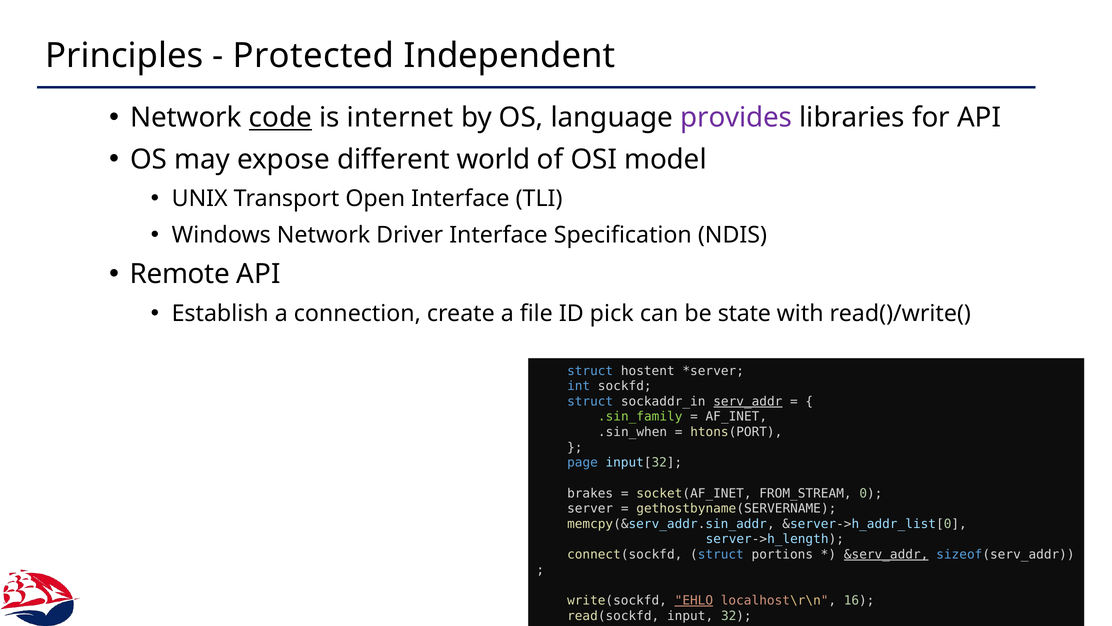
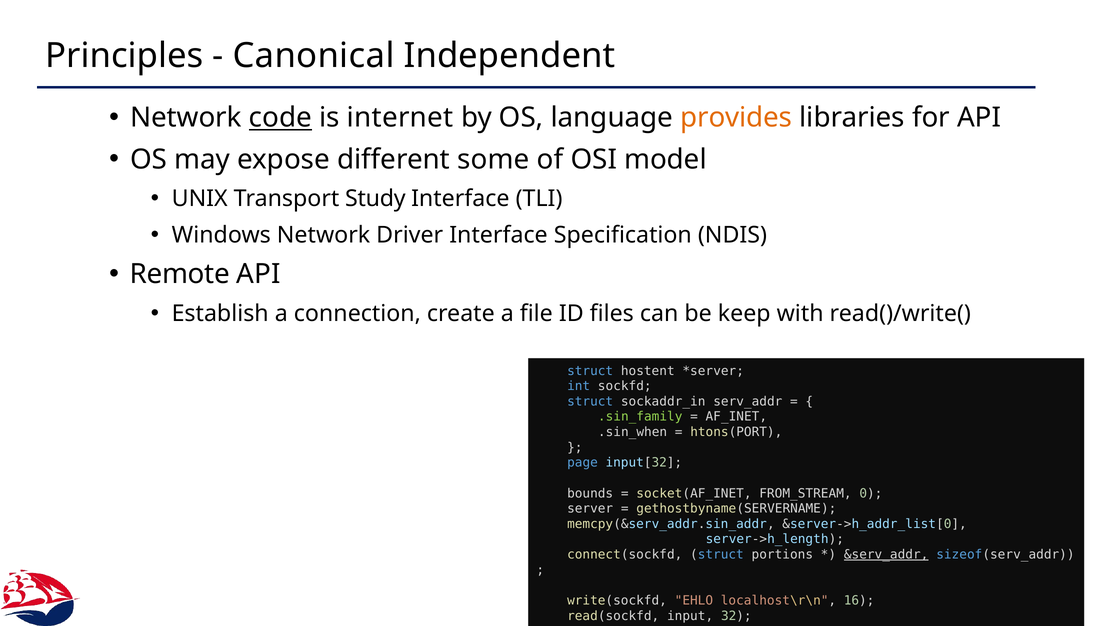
Protected: Protected -> Canonical
provides colour: purple -> orange
world: world -> some
Open: Open -> Study
pick: pick -> files
state: state -> keep
serv_addr underline: present -> none
brakes: brakes -> bounds
EHLO underline: present -> none
